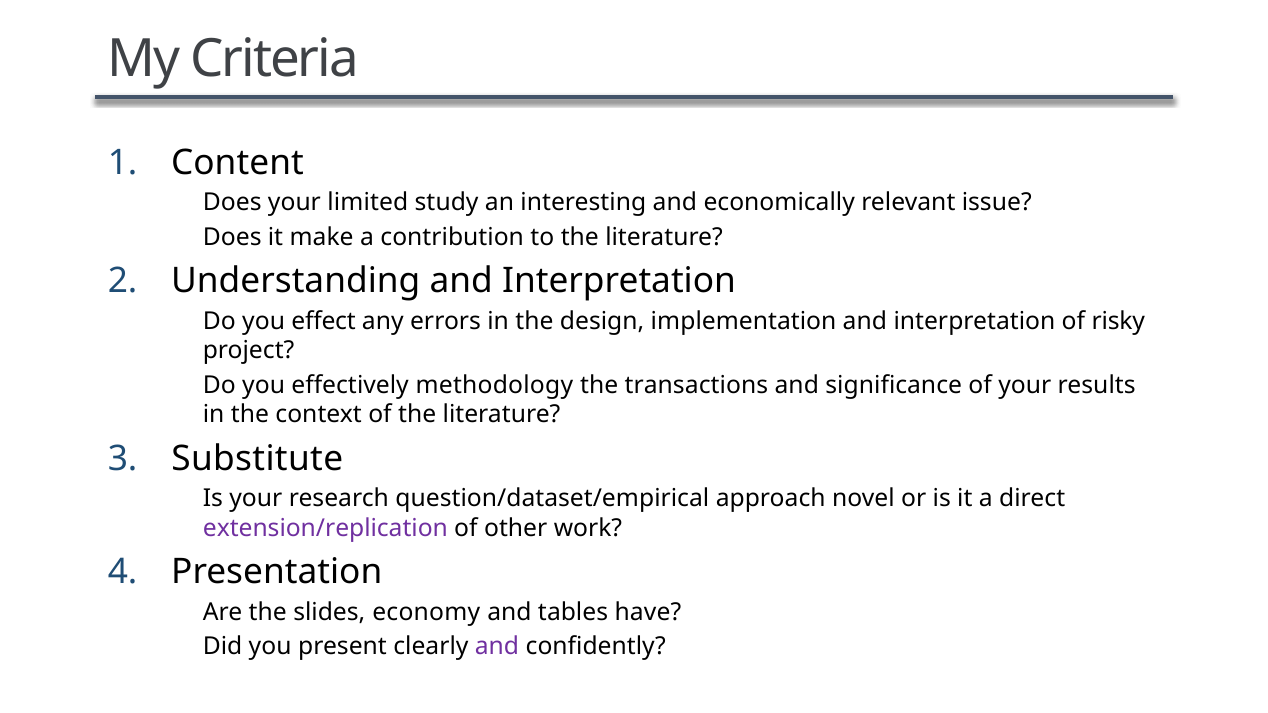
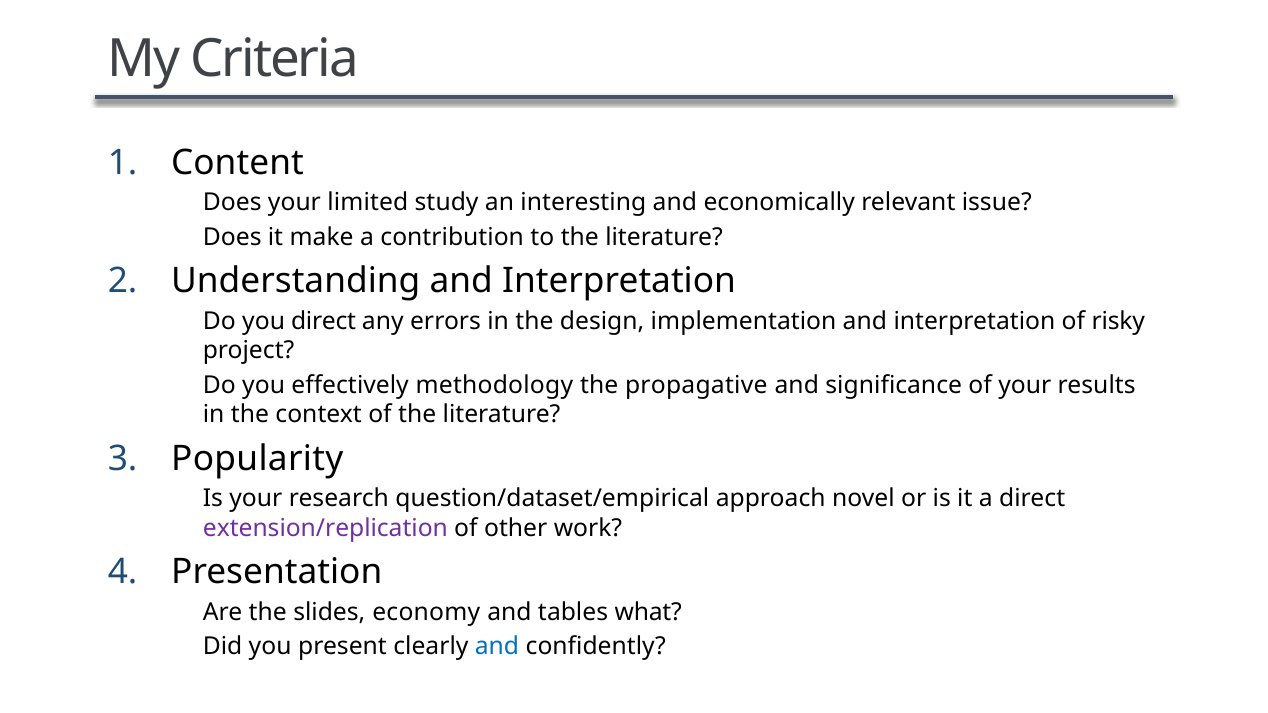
you effect: effect -> direct
transactions: transactions -> propagative
Substitute: Substitute -> Popularity
have: have -> what
and at (497, 647) colour: purple -> blue
